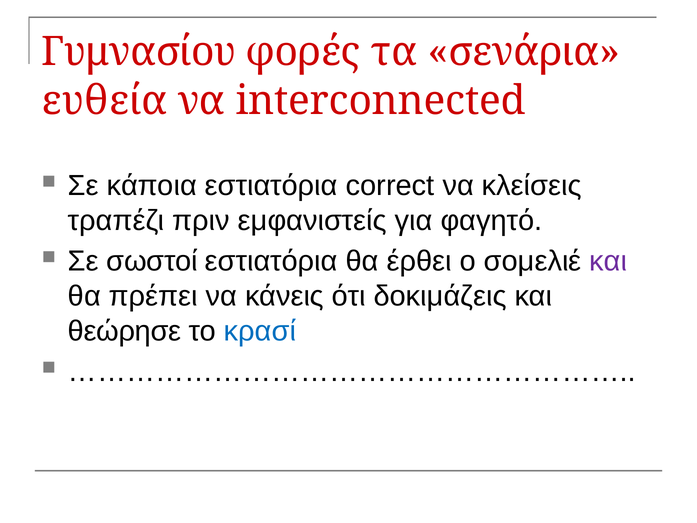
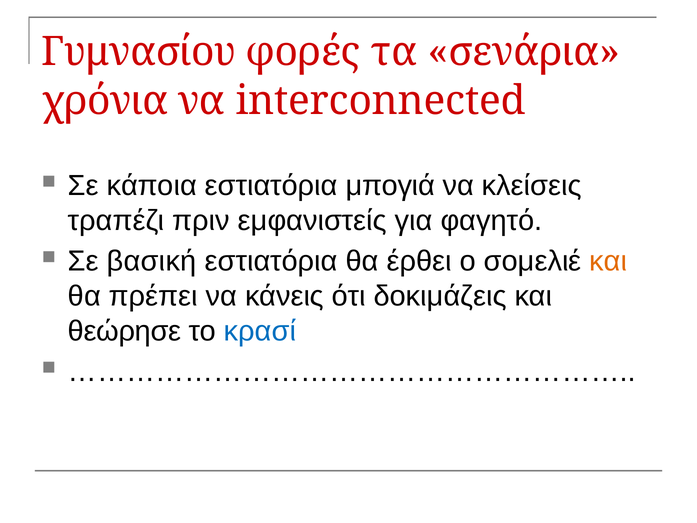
ευθεία: ευθεία -> χρόνια
correct: correct -> μπογιά
σωστοί: σωστοί -> βασική
και at (608, 261) colour: purple -> orange
